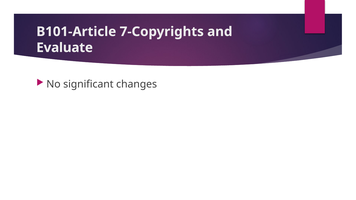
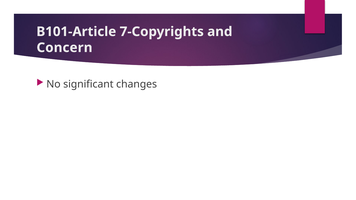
Evaluate: Evaluate -> Concern
